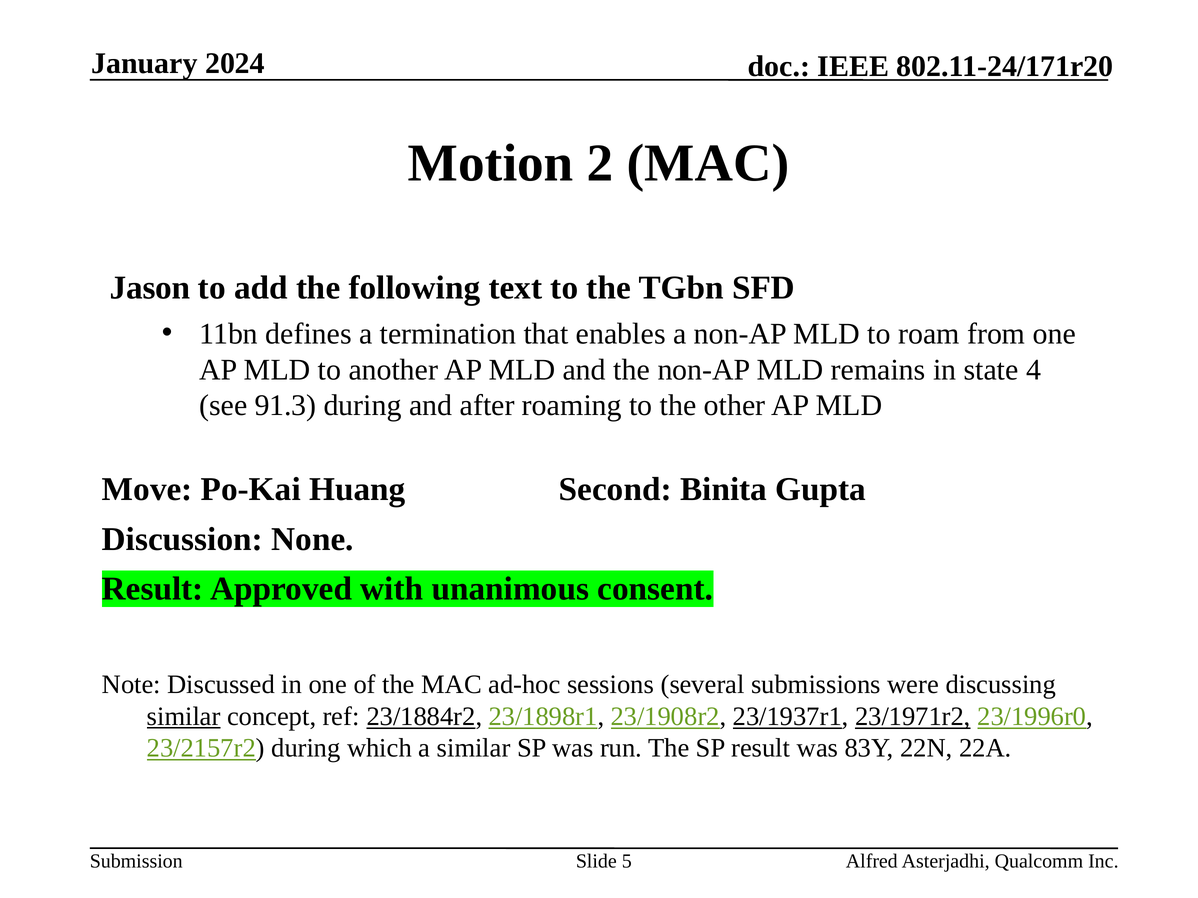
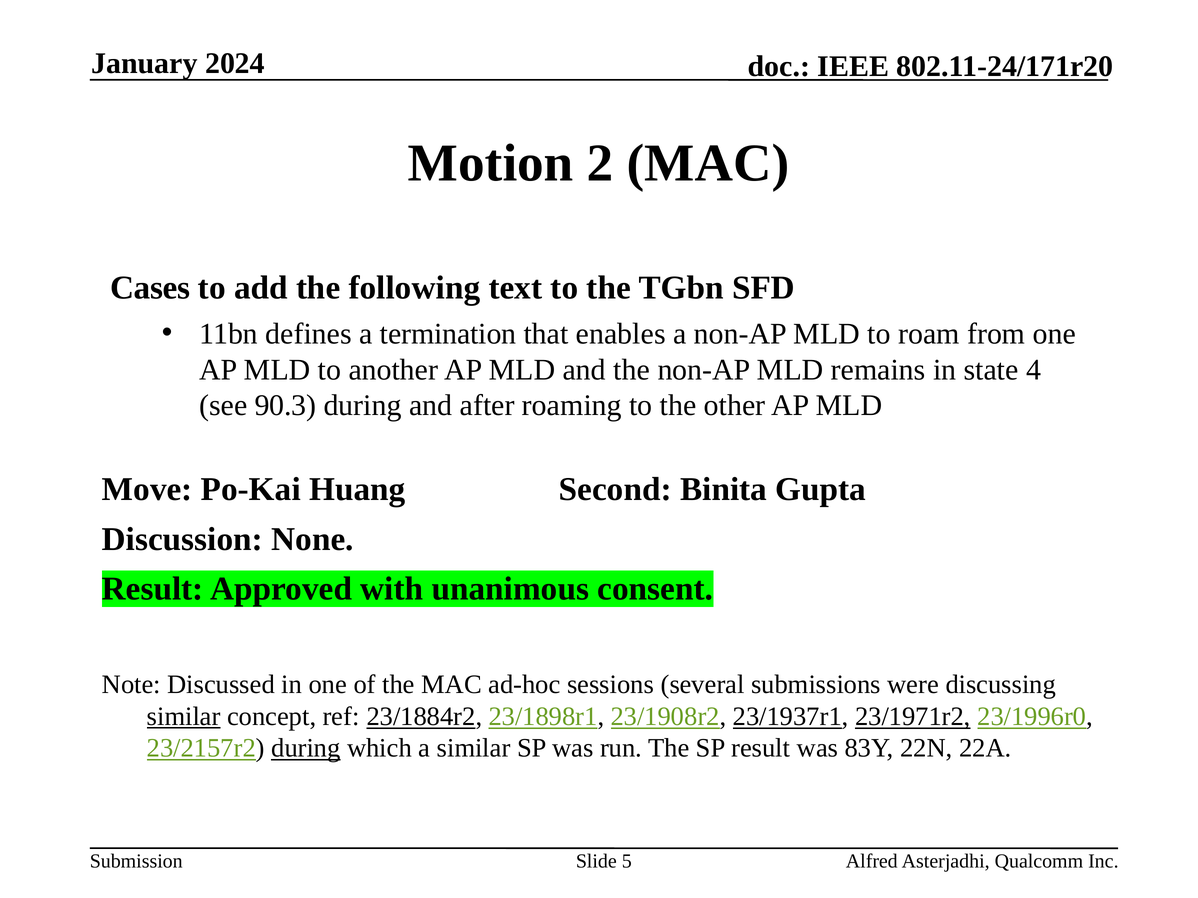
Jason: Jason -> Cases
91.3: 91.3 -> 90.3
during at (306, 749) underline: none -> present
